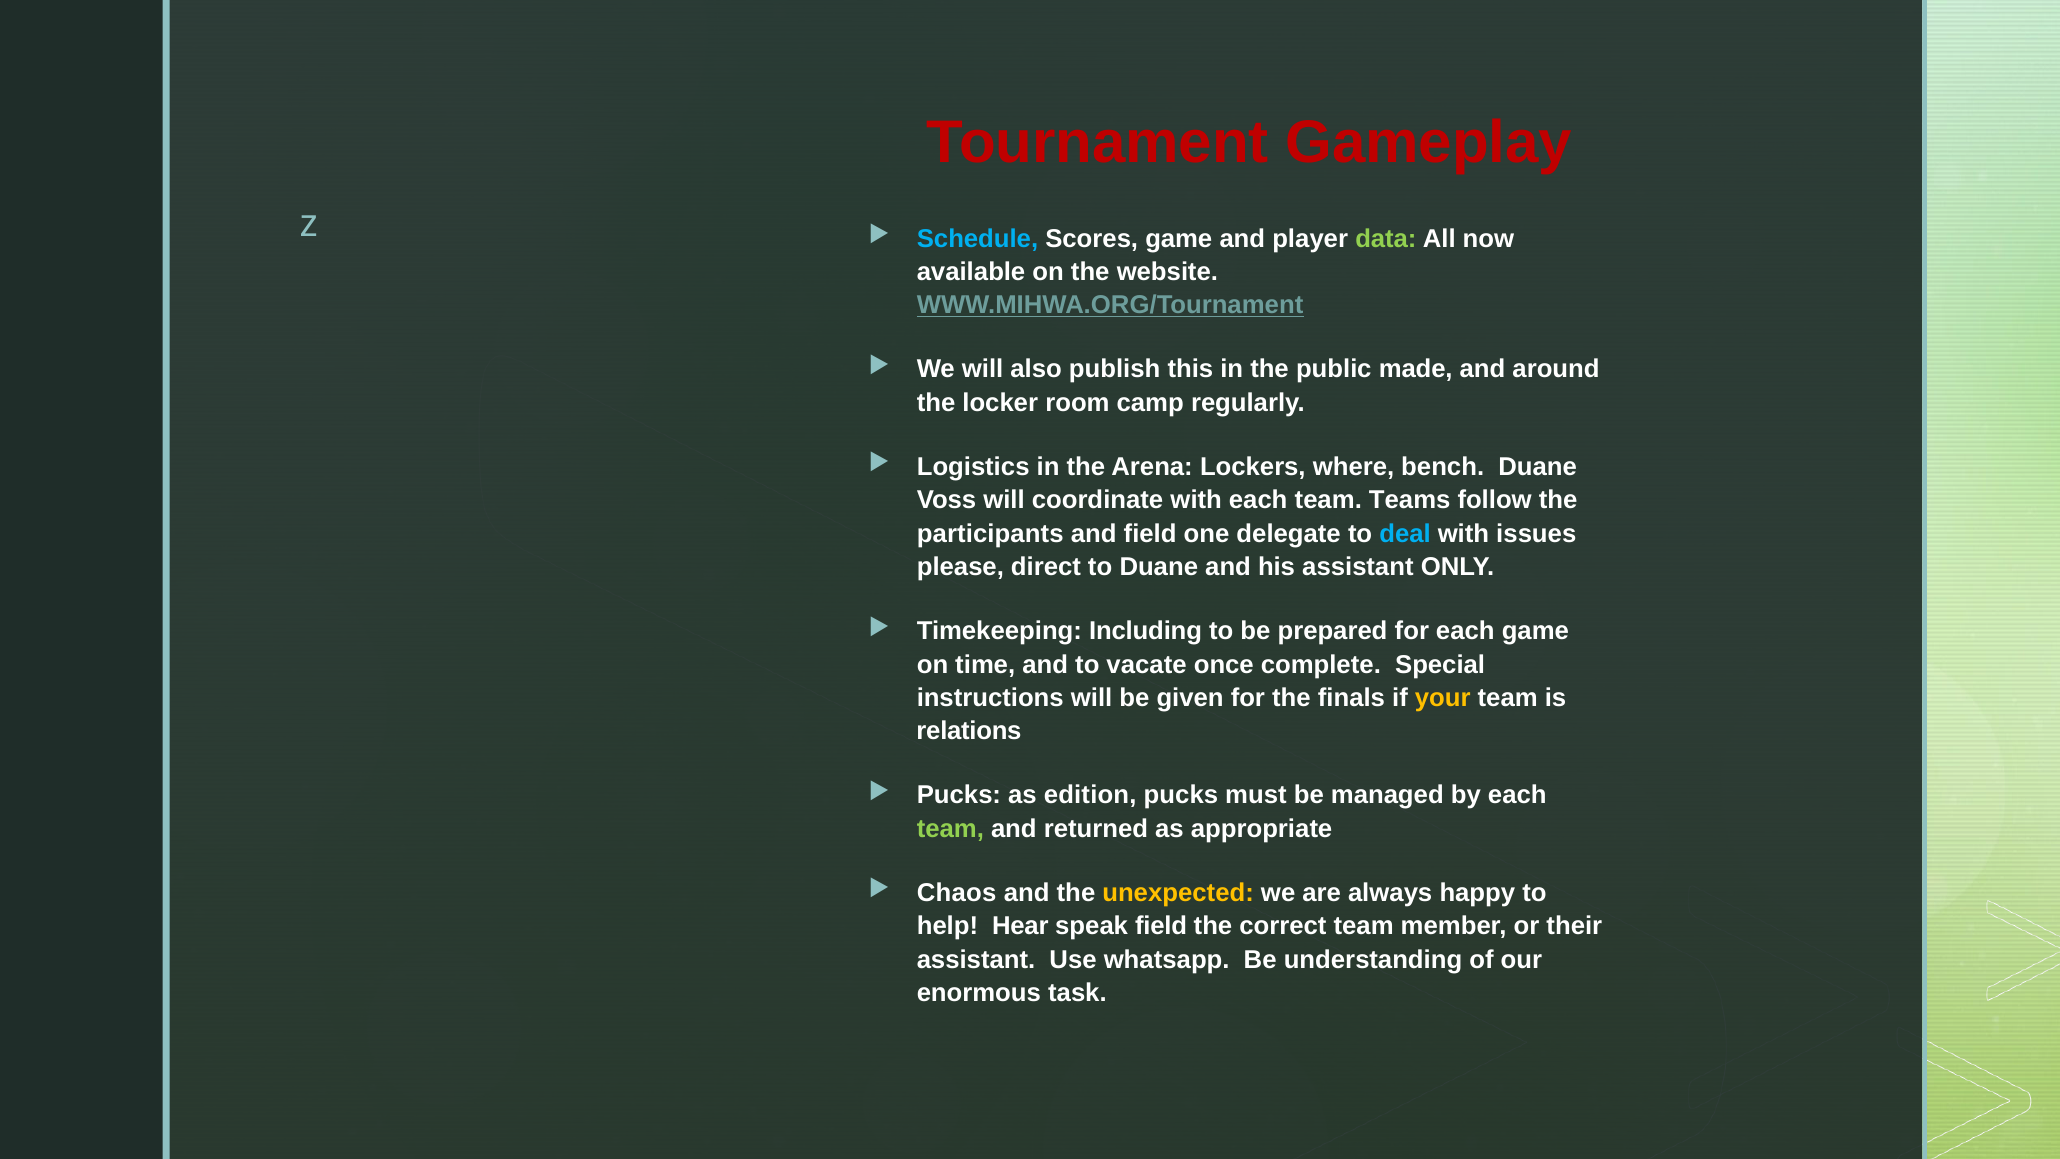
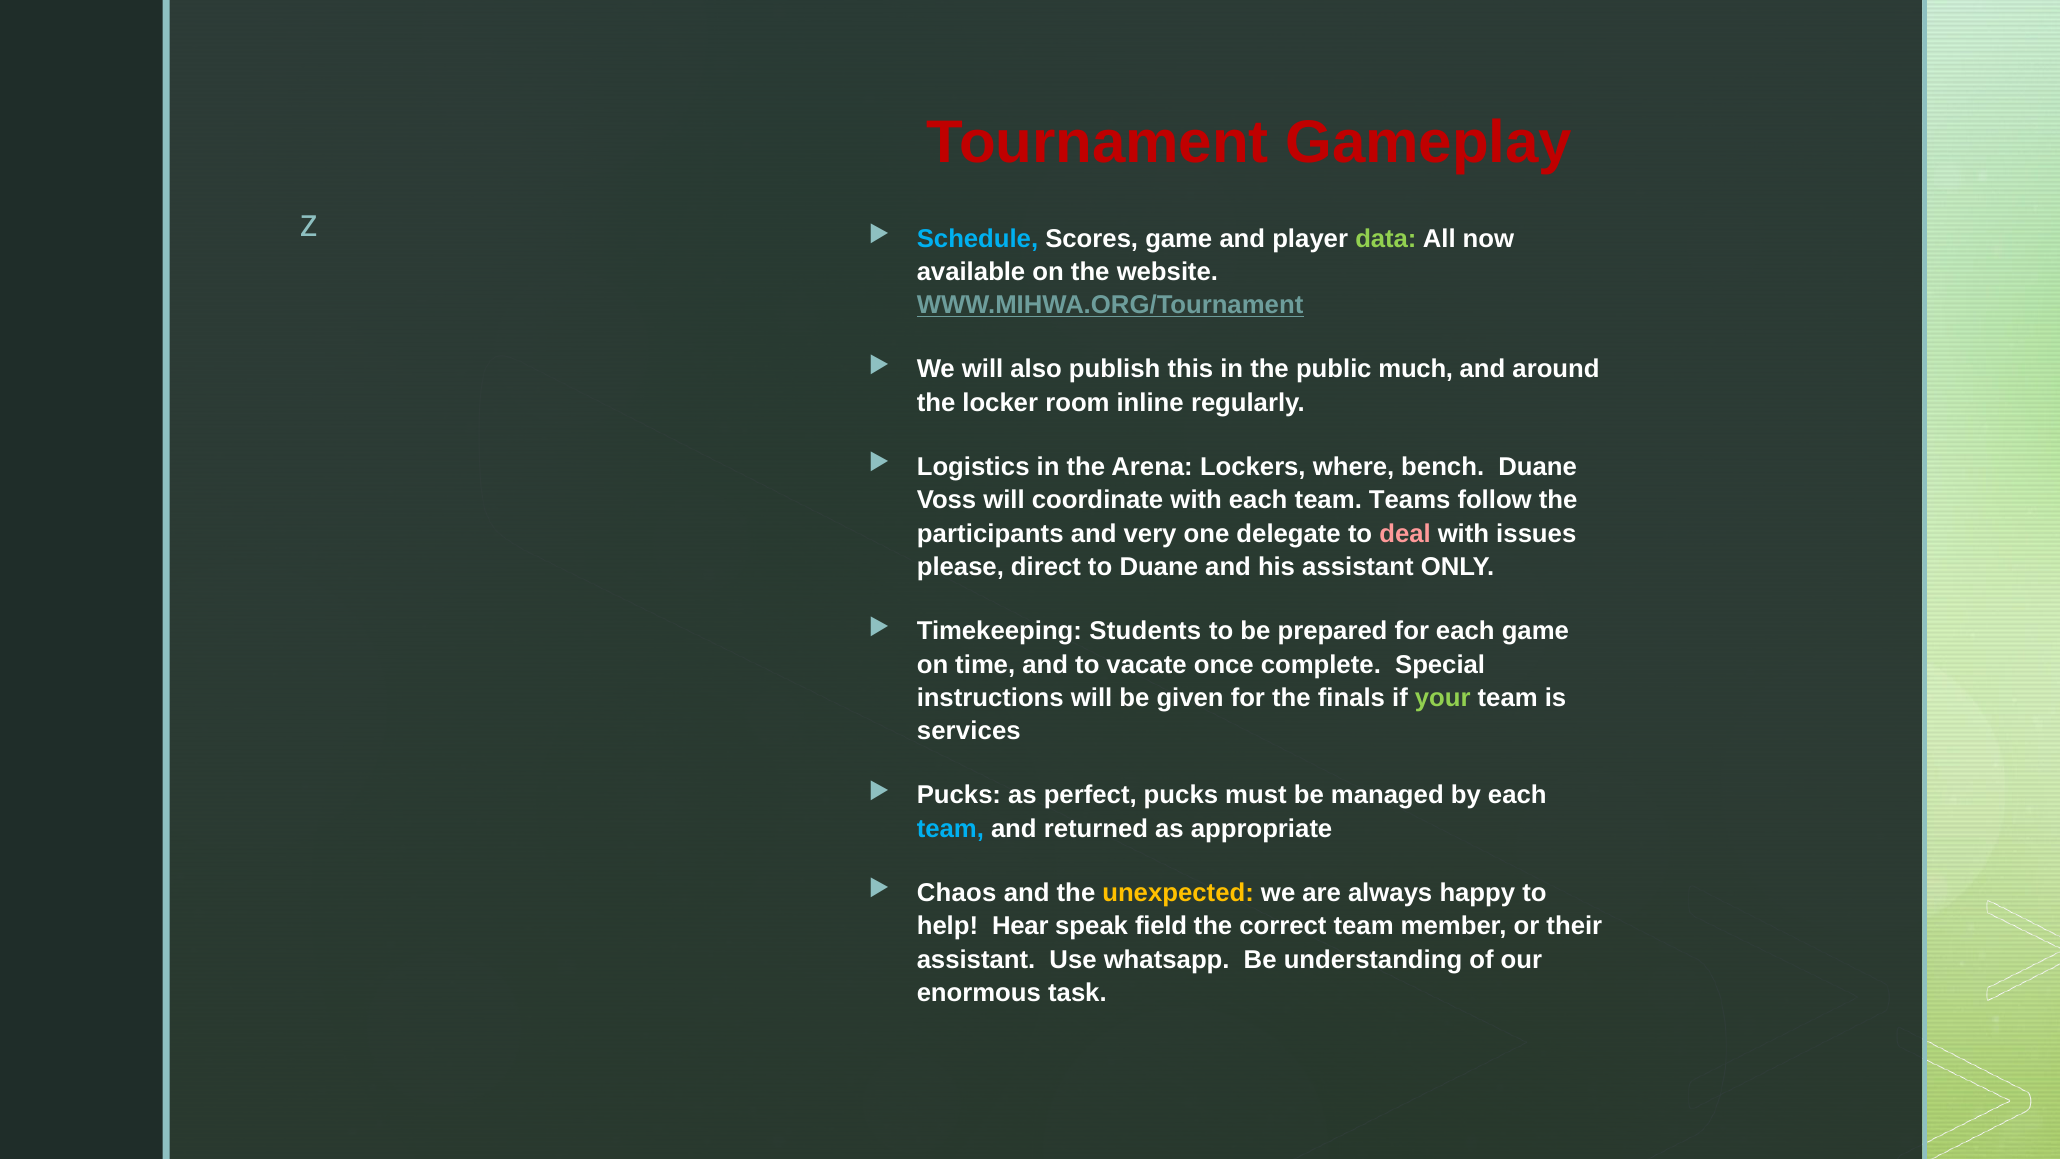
made: made -> much
camp: camp -> inline
and field: field -> very
deal colour: light blue -> pink
Including: Including -> Students
your colour: yellow -> light green
relations: relations -> services
edition: edition -> perfect
team at (950, 829) colour: light green -> light blue
